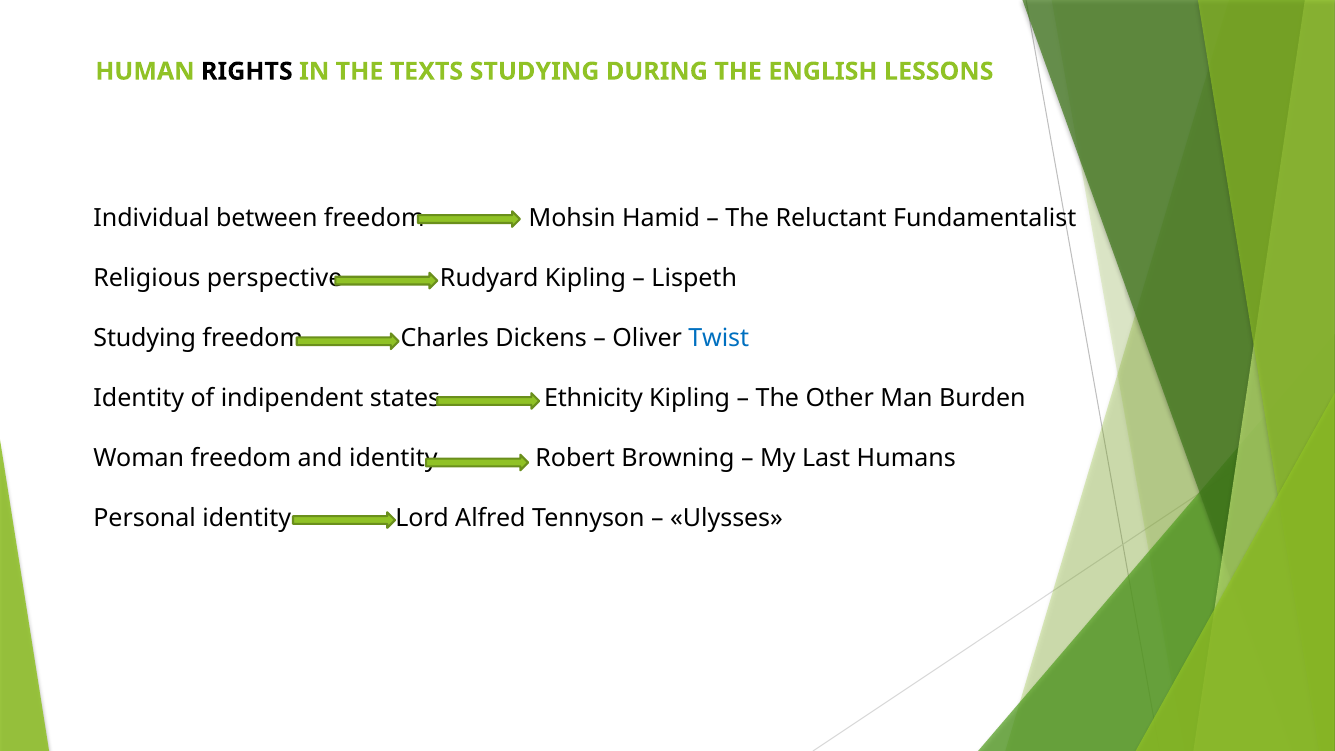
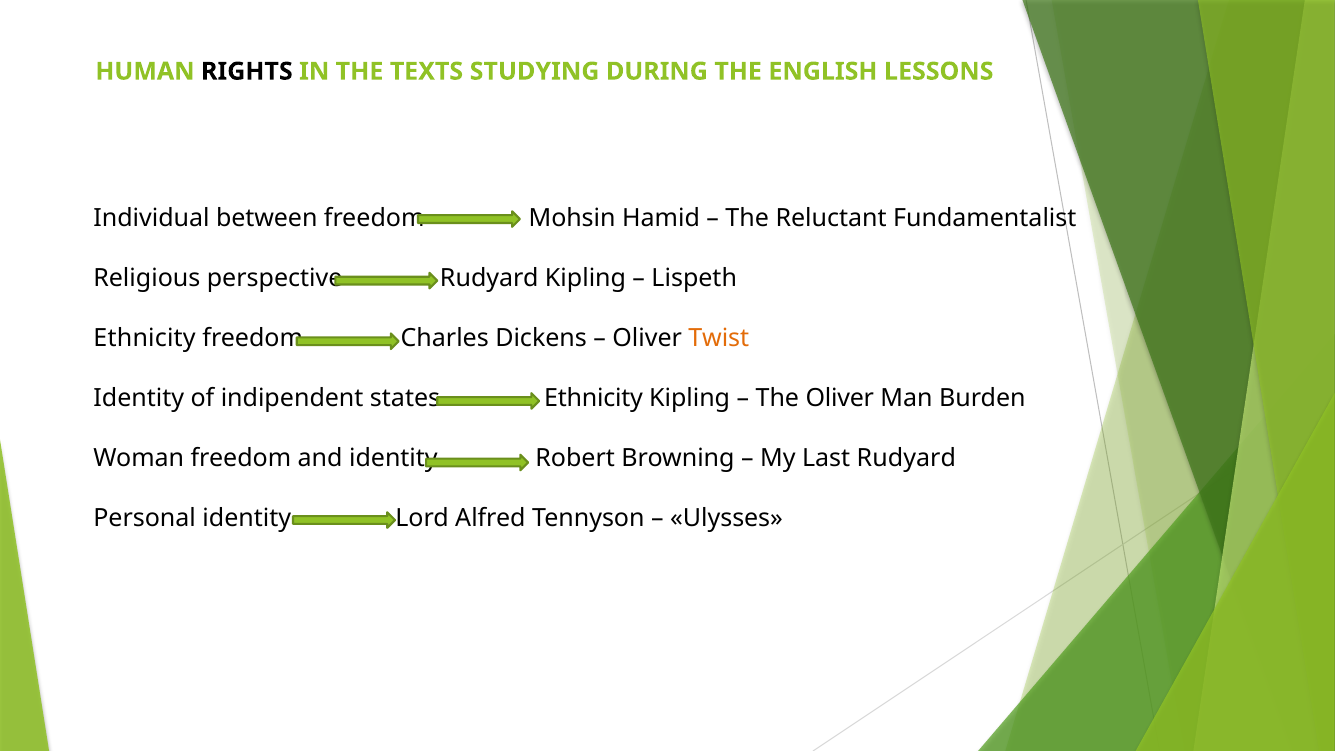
Studying at (145, 338): Studying -> Ethnicity
Twist colour: blue -> orange
The Other: Other -> Oliver
Last Humans: Humans -> Rudyard
